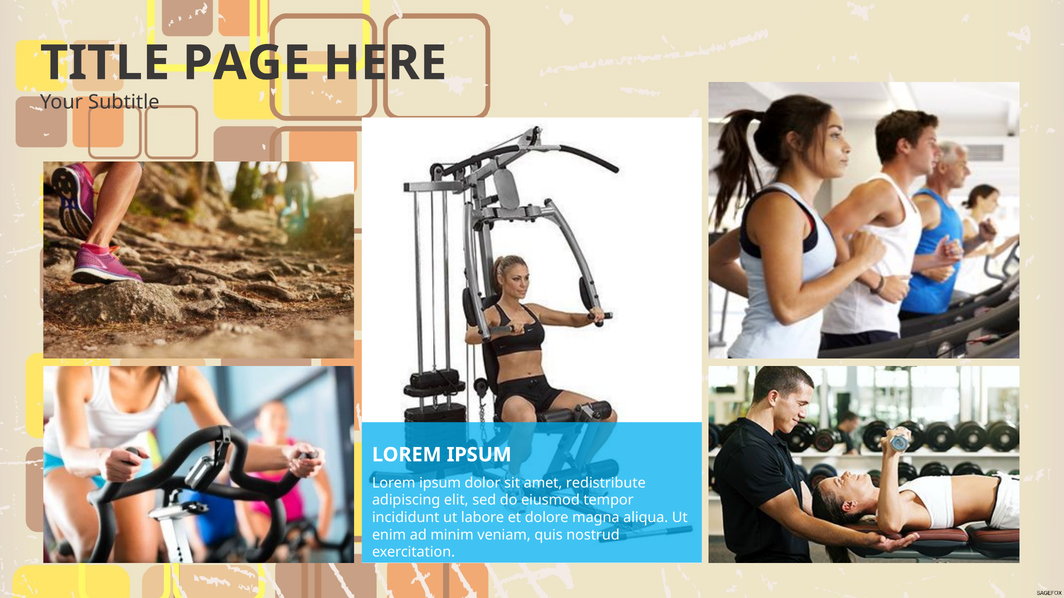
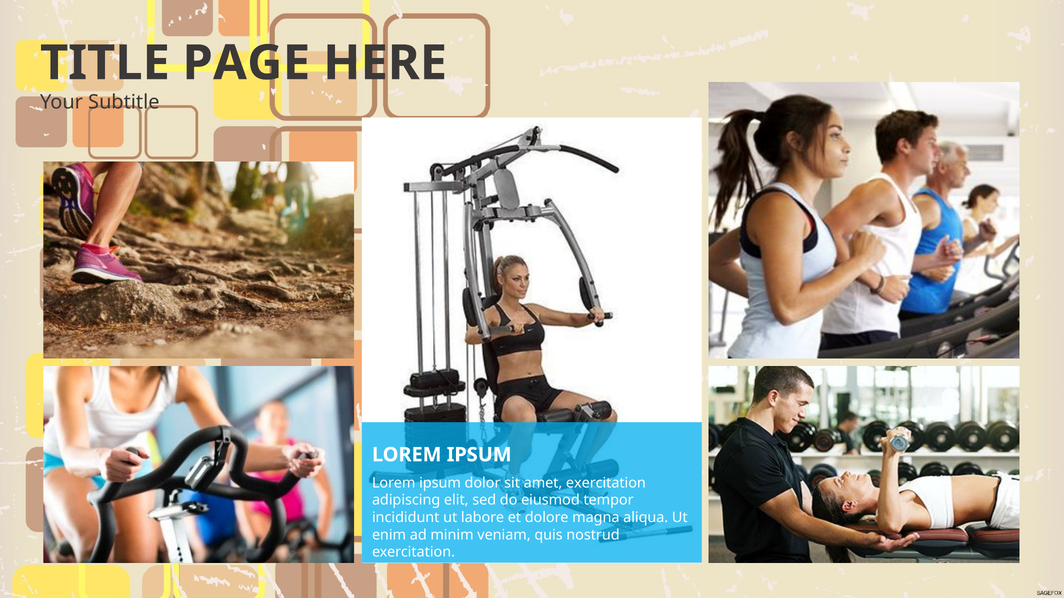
amet redistribute: redistribute -> exercitation
